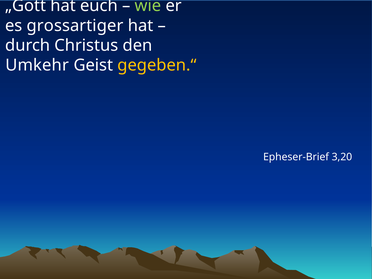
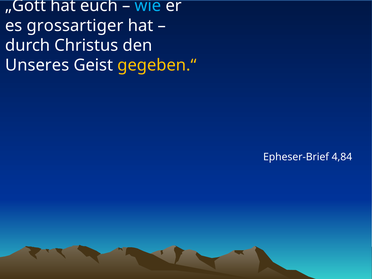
wie colour: light green -> light blue
Umkehr: Umkehr -> Unseres
3,20: 3,20 -> 4,84
